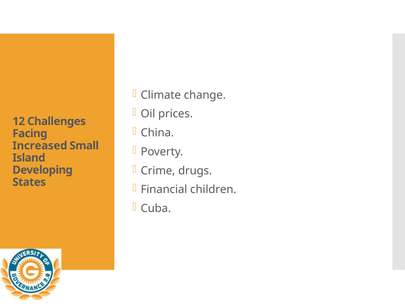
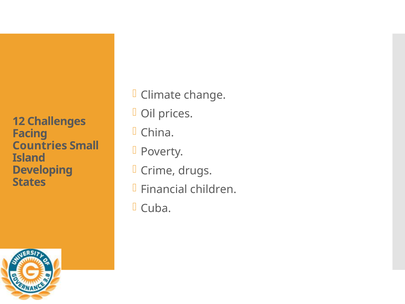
Increased: Increased -> Countries
